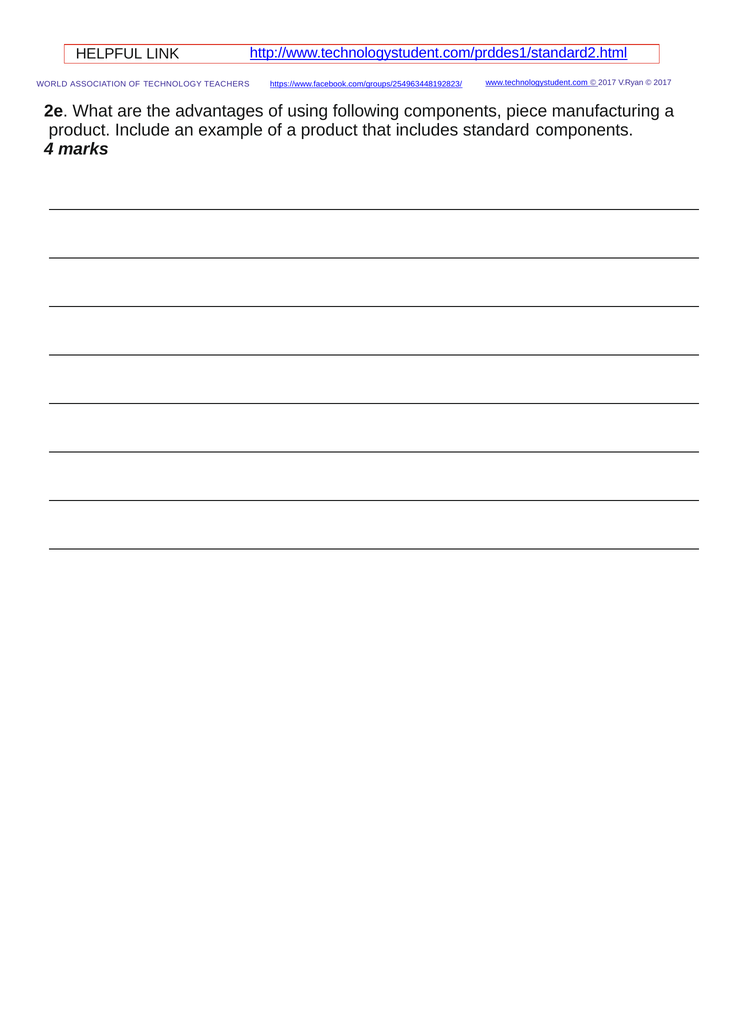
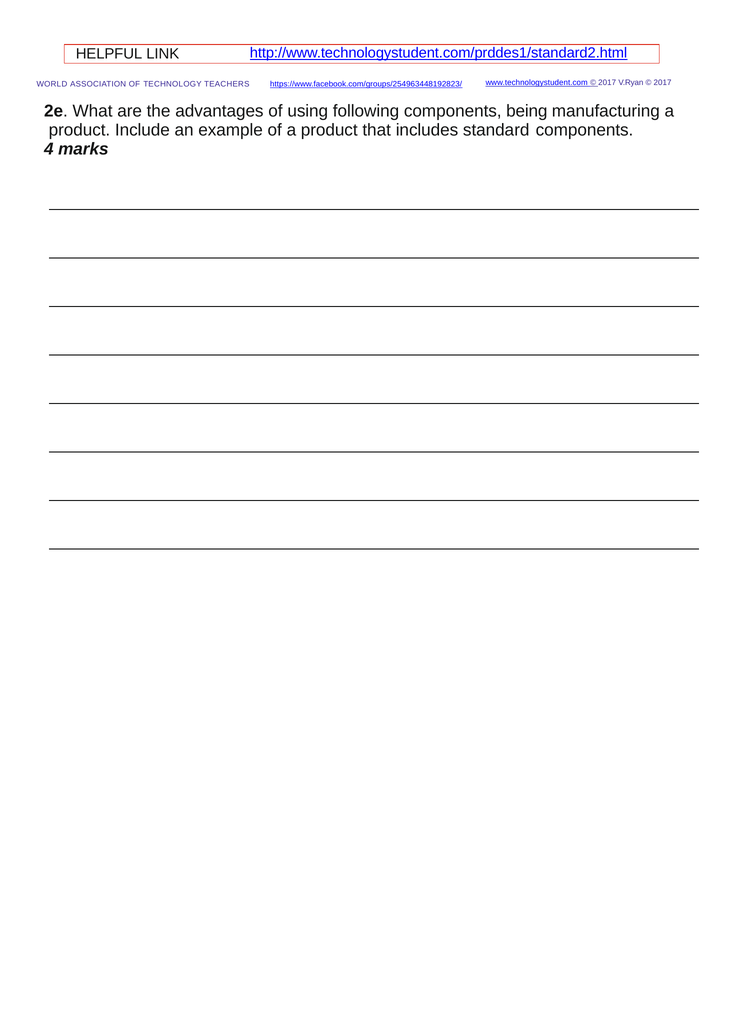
piece: piece -> being
